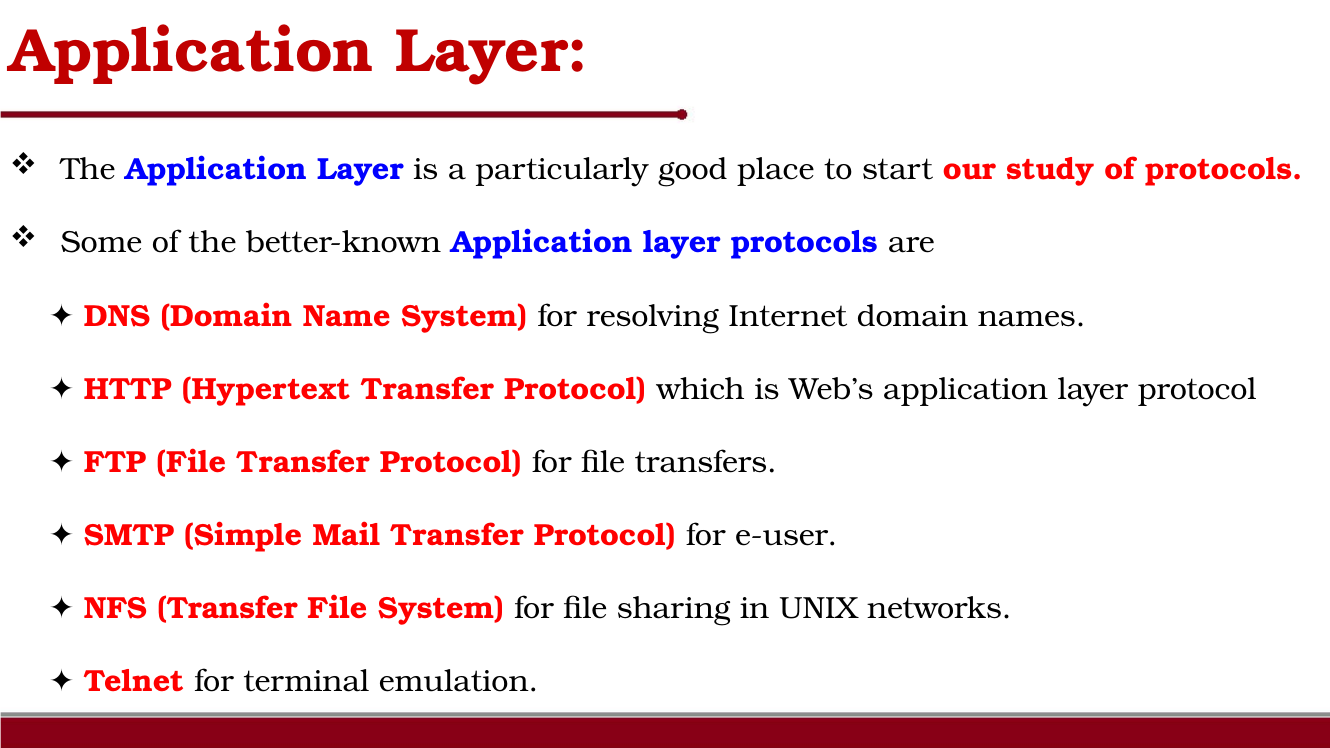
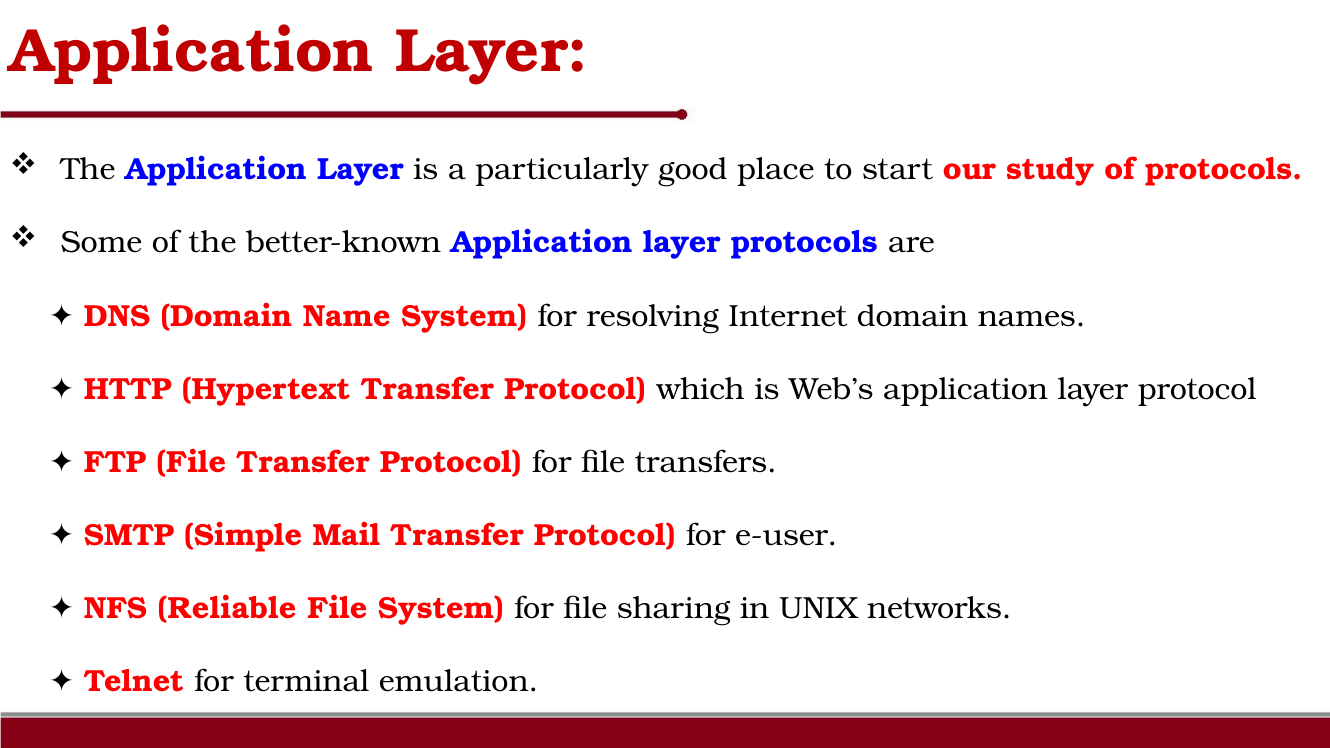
NFS Transfer: Transfer -> Reliable
